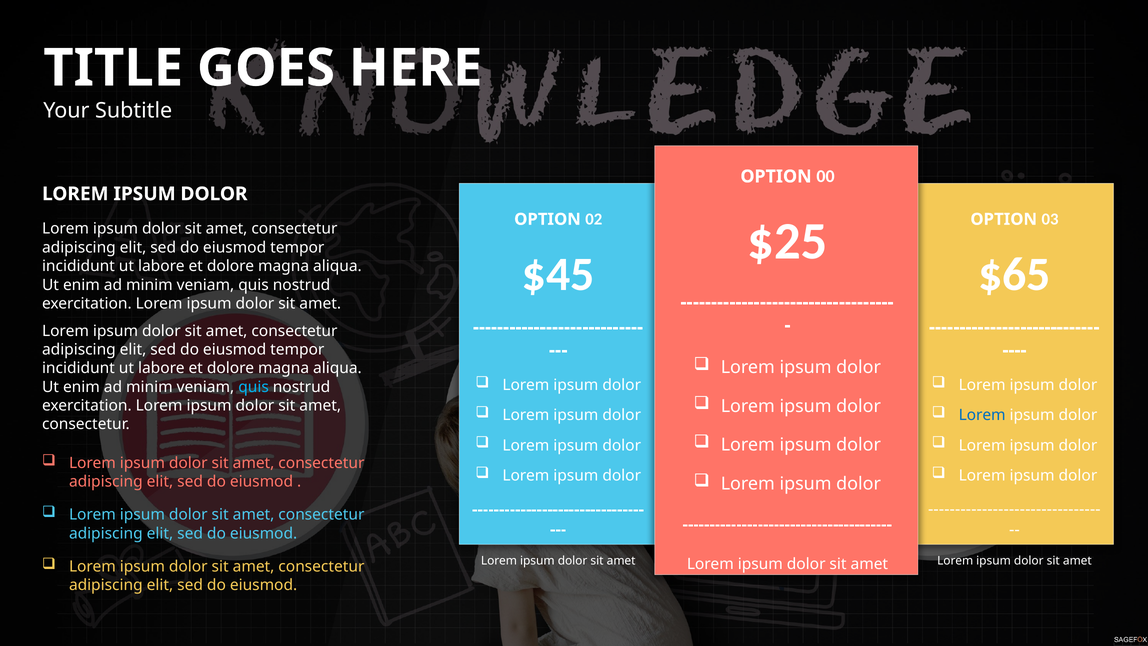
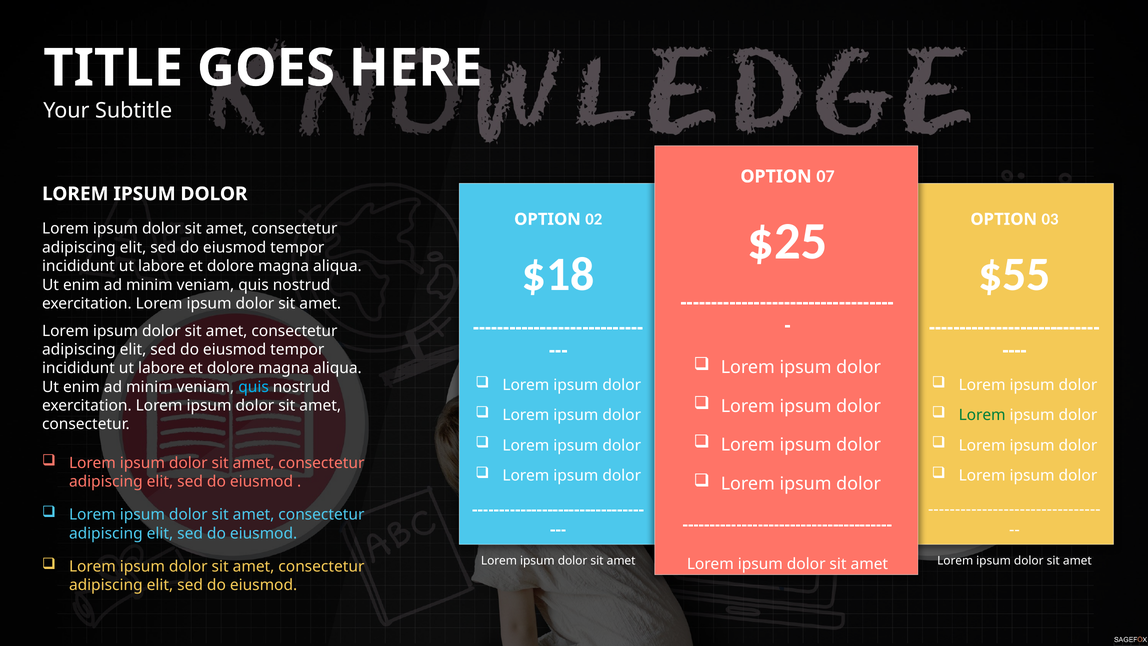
00: 00 -> 07
$45: $45 -> $18
$65: $65 -> $55
Lorem at (982, 415) colour: blue -> green
